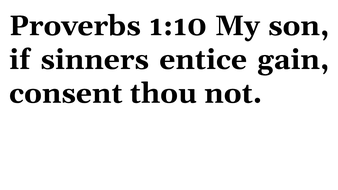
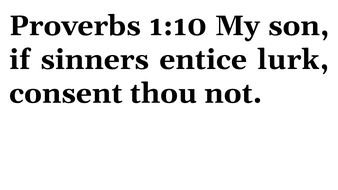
gain: gain -> lurk
